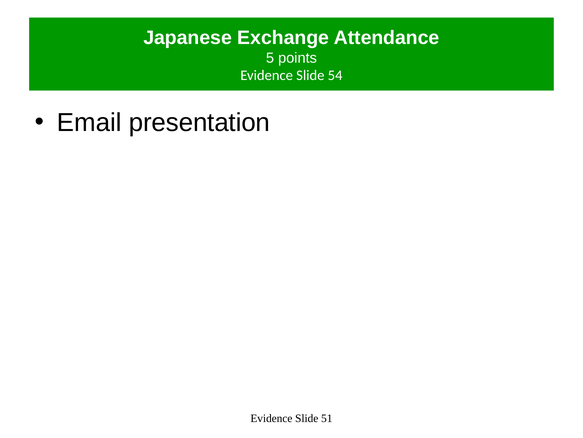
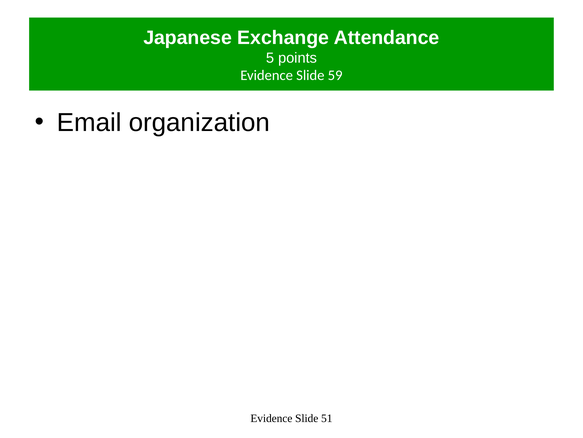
54: 54 -> 59
presentation: presentation -> organization
